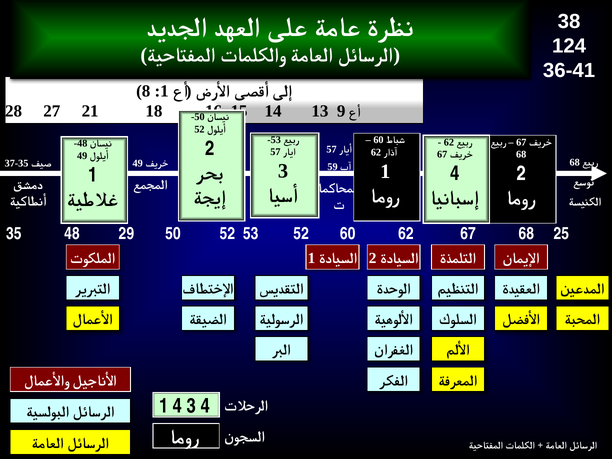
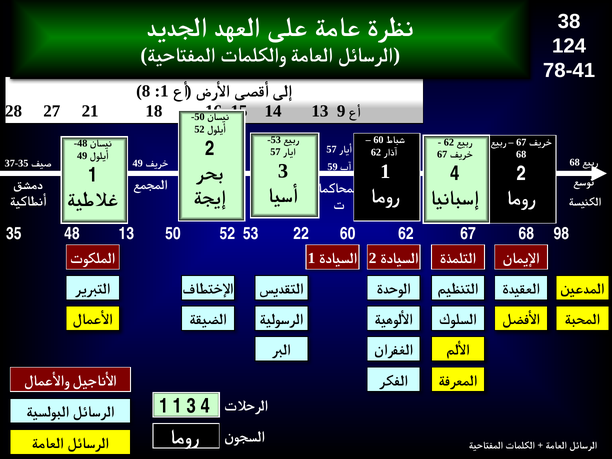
36-41: 36-41 -> 78-41
29 at (126, 234): 29 -> 13
53 52: 52 -> 22
25: 25 -> 98
1 4: 4 -> 1
